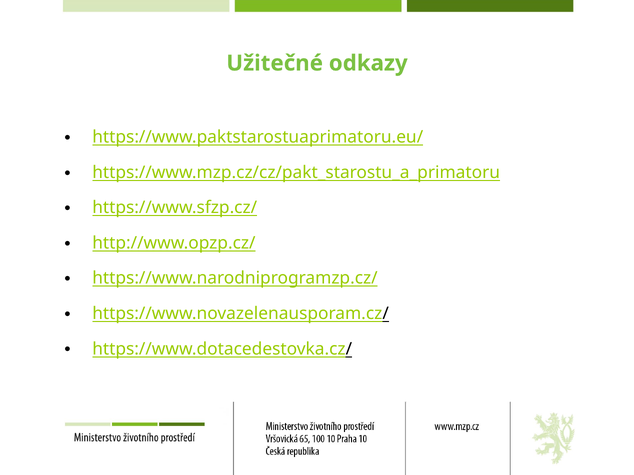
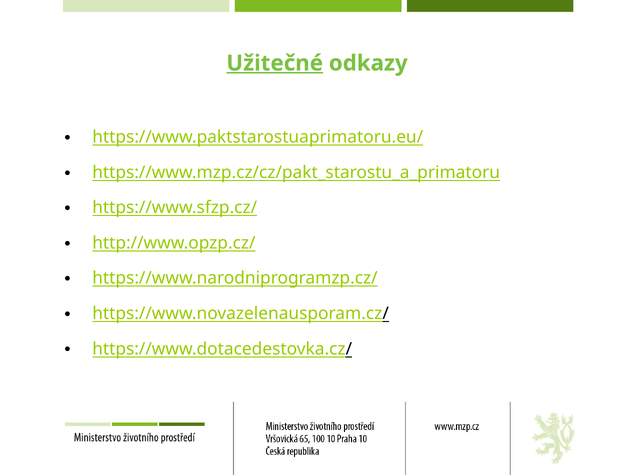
Užitečné underline: none -> present
